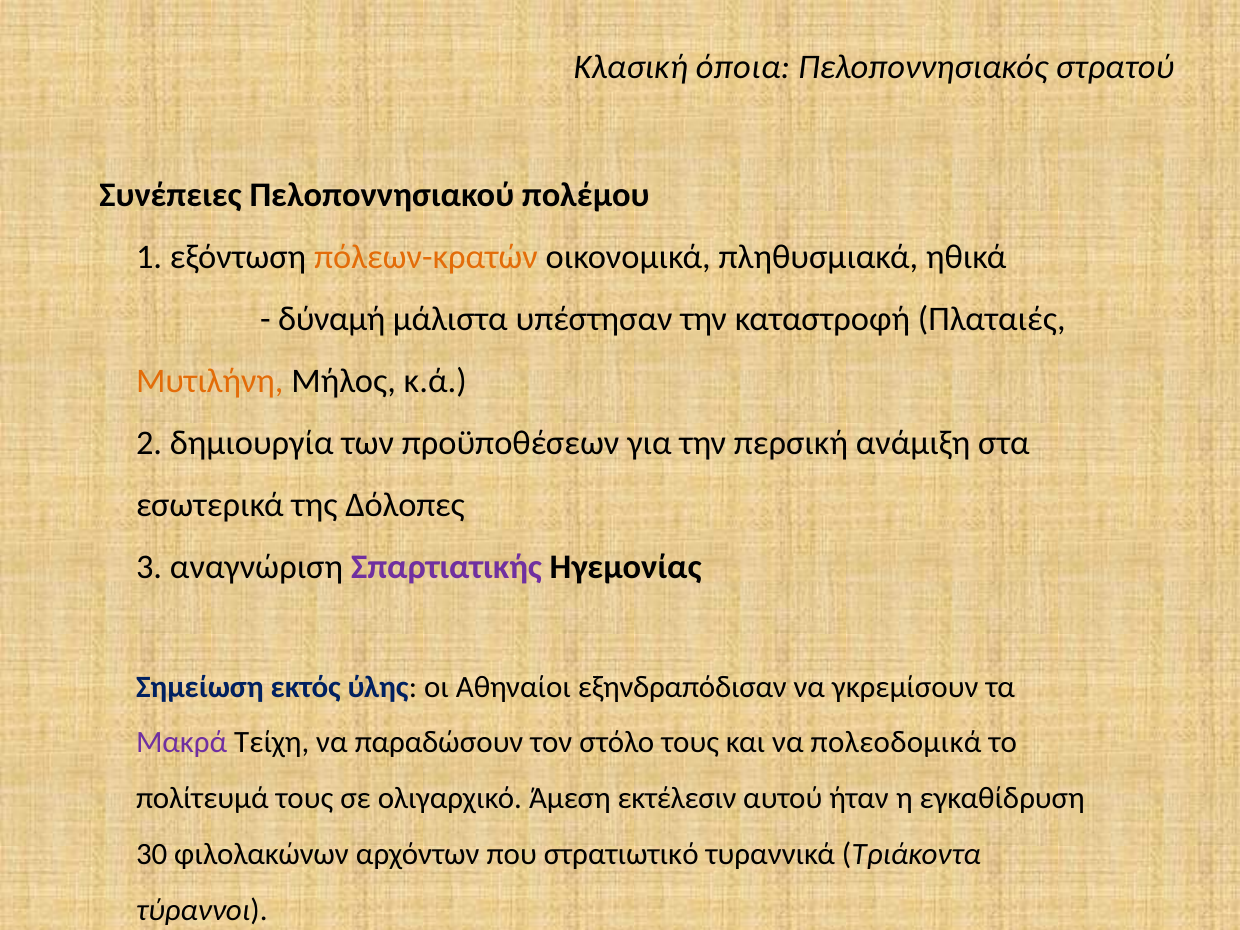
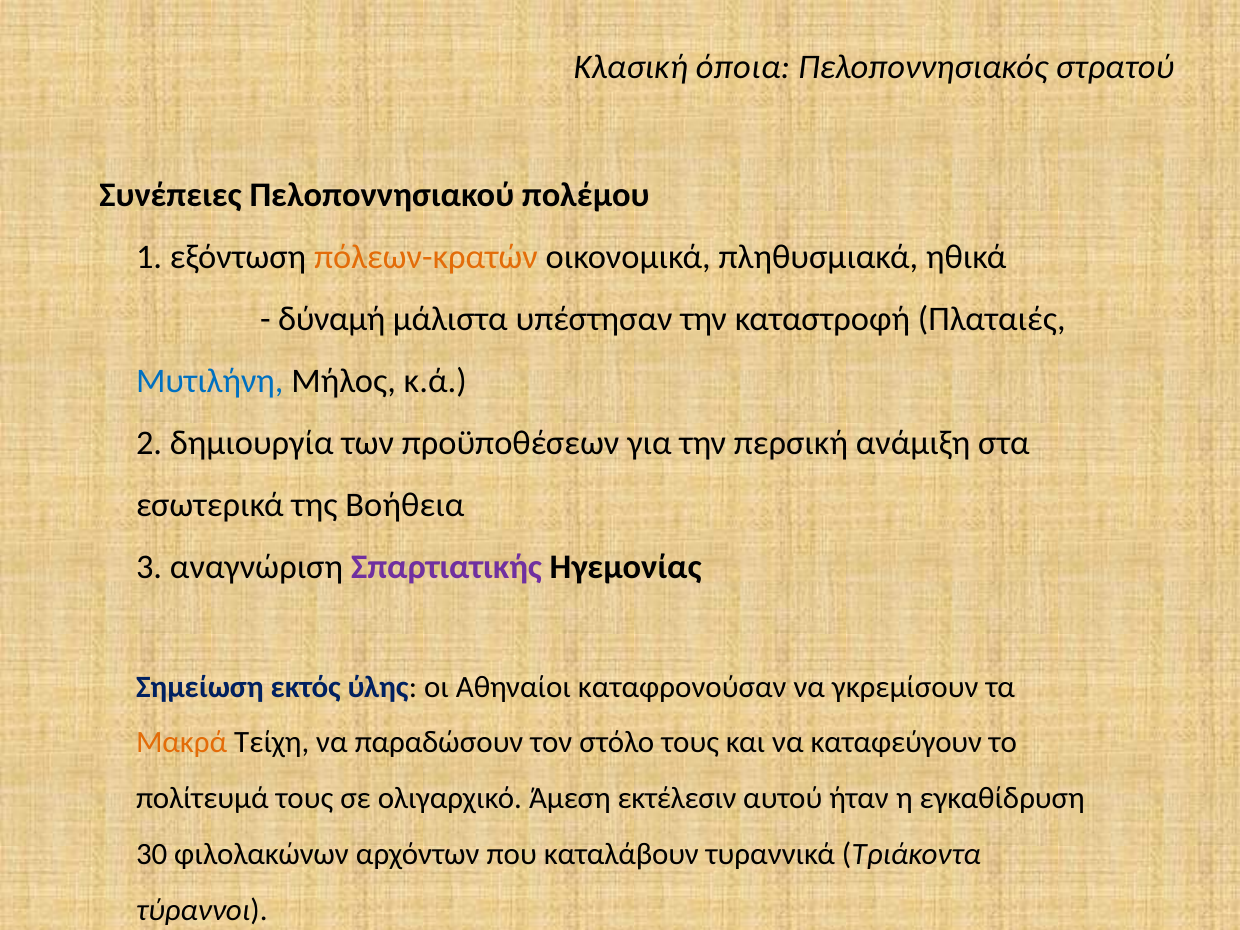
Μυτιλήνη colour: orange -> blue
Δόλοπες: Δόλοπες -> Βοήθεια
εξηνδραπόδισαν: εξηνδραπόδισαν -> καταφρονούσαν
Μακρά colour: purple -> orange
πολεοδομικά: πολεοδομικά -> καταφεύγουν
στρατιωτικό: στρατιωτικό -> καταλάβουν
